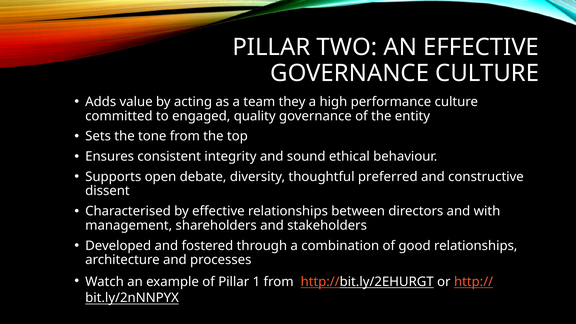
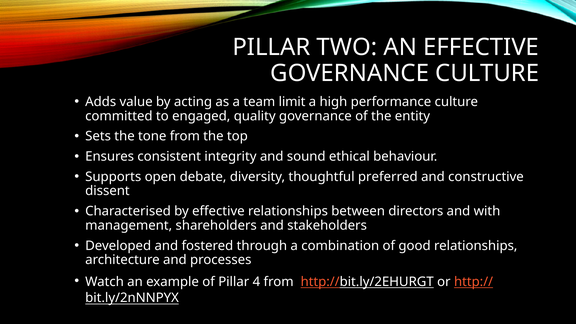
they: they -> limit
1: 1 -> 4
